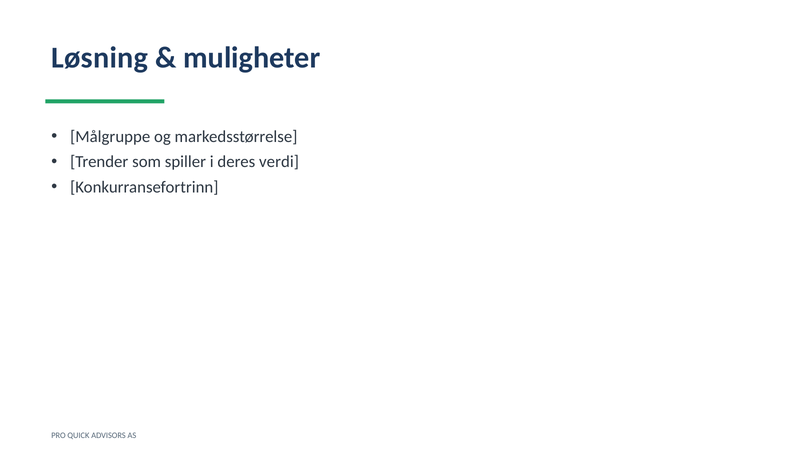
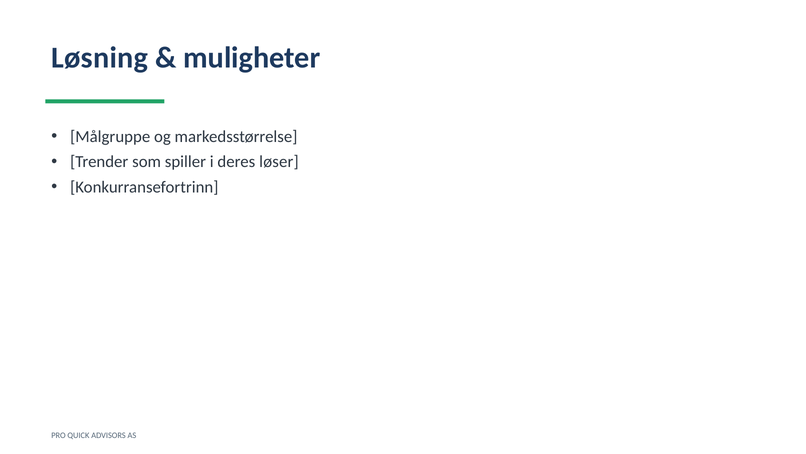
verdi: verdi -> løser
